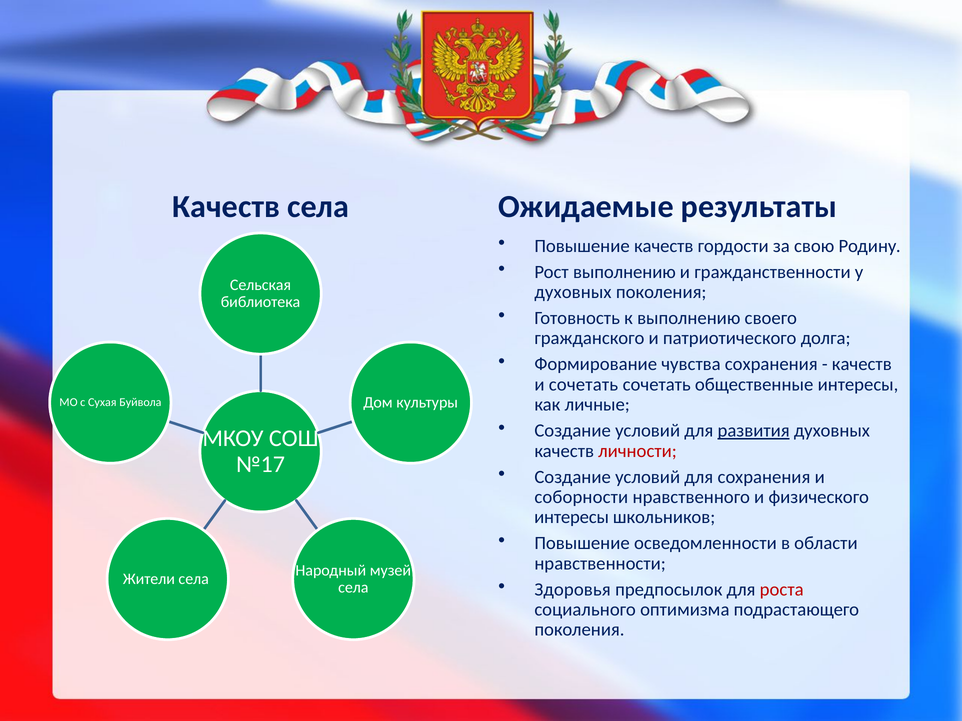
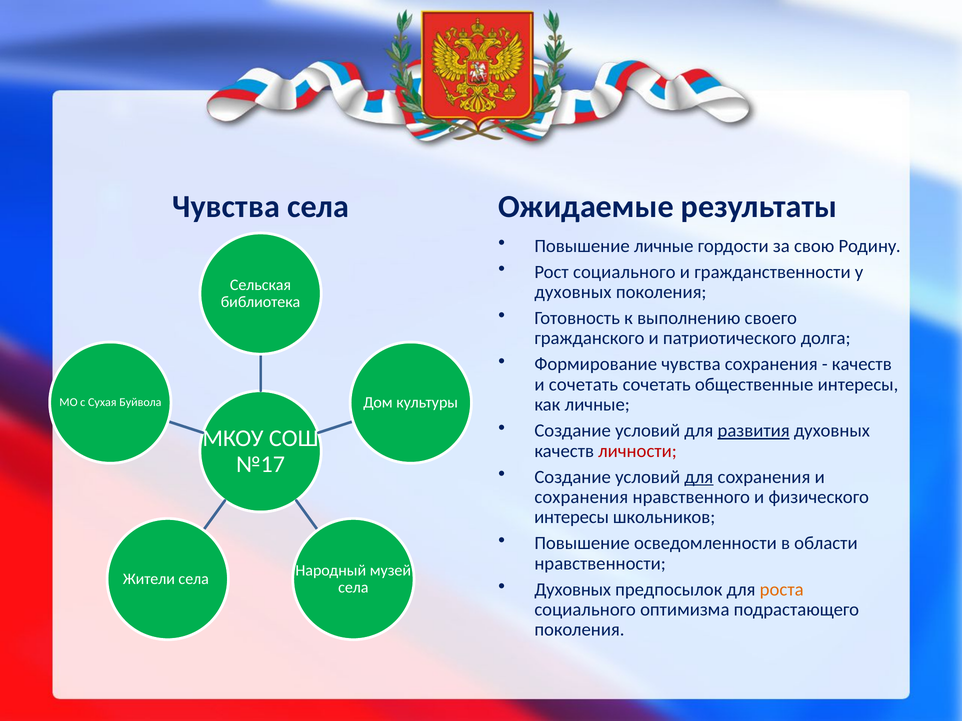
Качеств at (226, 207): Качеств -> Чувства
Повышение качеств: качеств -> личные
Рост выполнению: выполнению -> социального
для at (699, 477) underline: none -> present
соборности at (581, 497): соборности -> сохранения
Здоровья at (573, 590): Здоровья -> Духовных
роста colour: red -> orange
